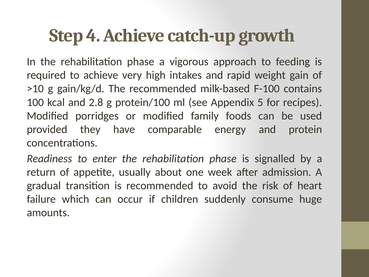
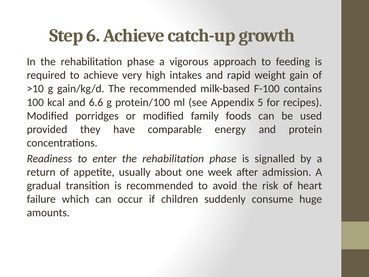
4: 4 -> 6
2.8: 2.8 -> 6.6
